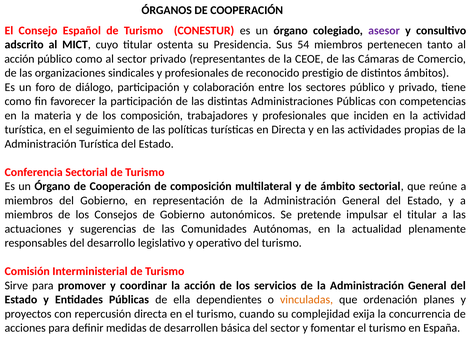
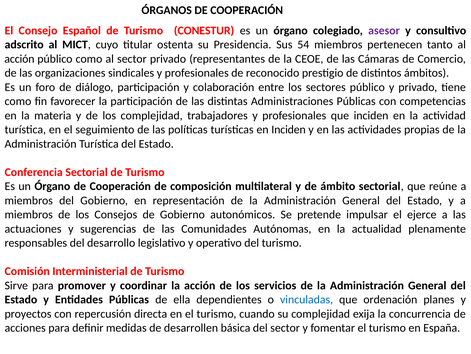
los composición: composición -> complejidad
en Directa: Directa -> Inciden
el titular: titular -> ejerce
vinculadas colour: orange -> blue
